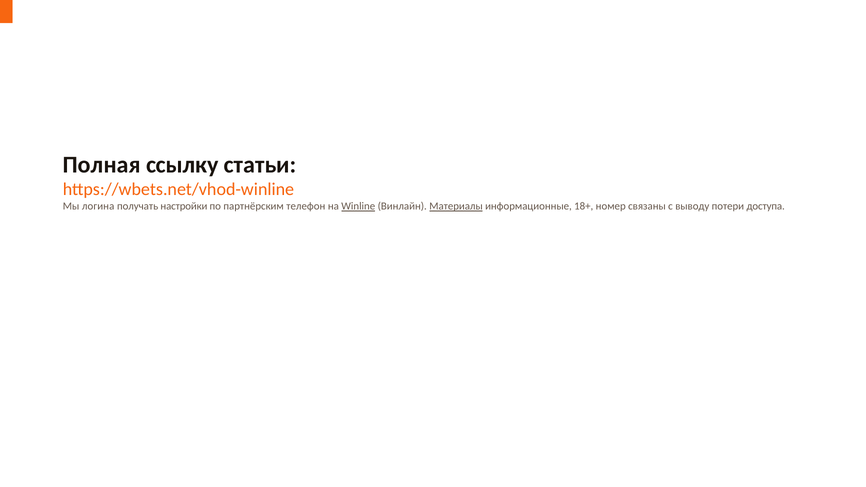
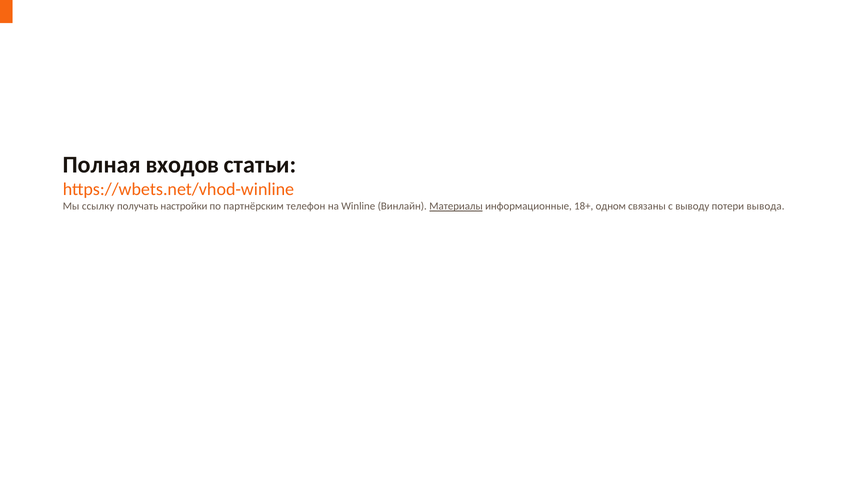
ссылку: ссылку -> входов
логина: логина -> ссылку
Winline underline: present -> none
номер: номер -> одном
доступа: доступа -> вывода
